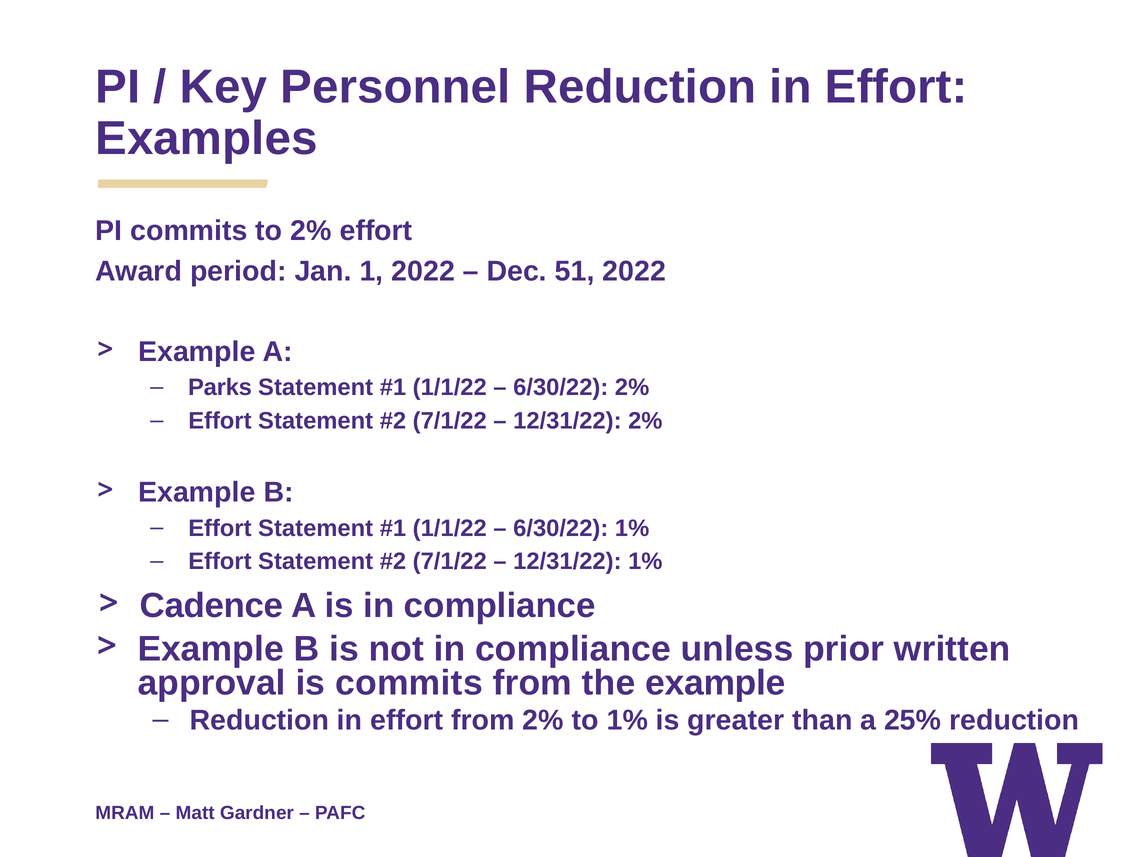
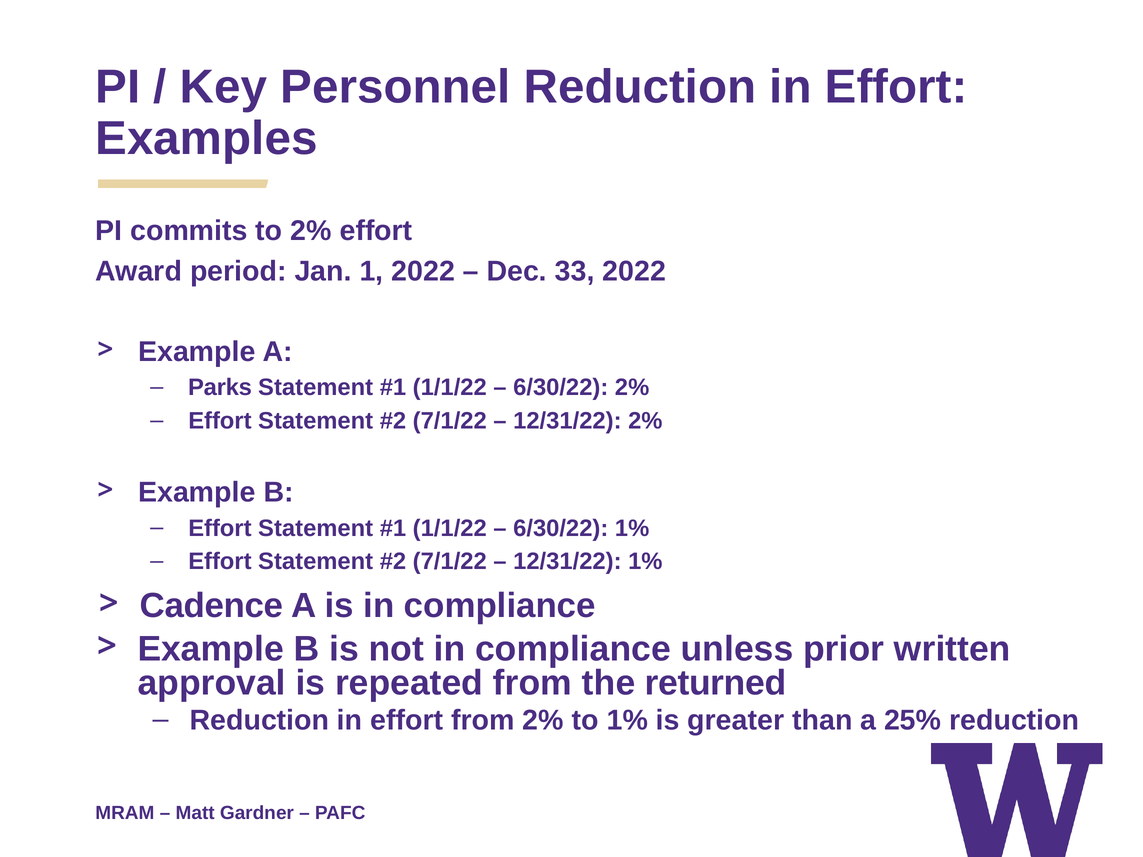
51: 51 -> 33
is commits: commits -> repeated
the example: example -> returned
